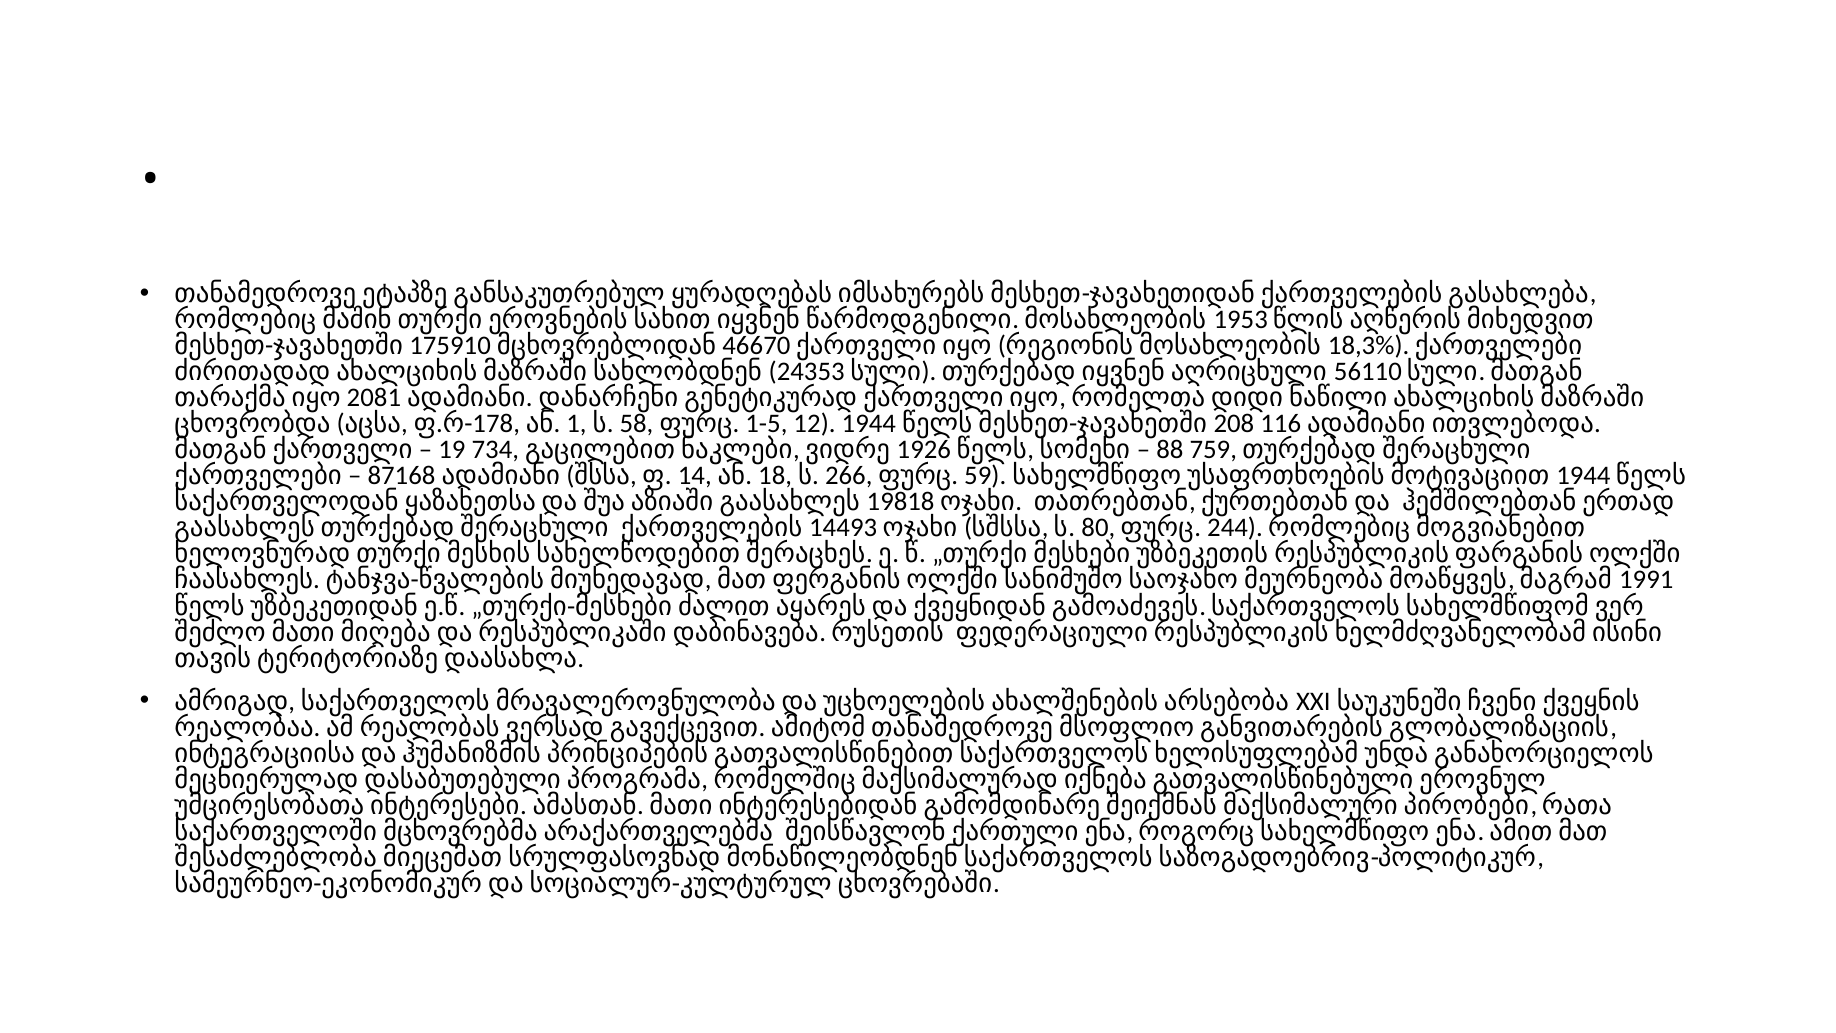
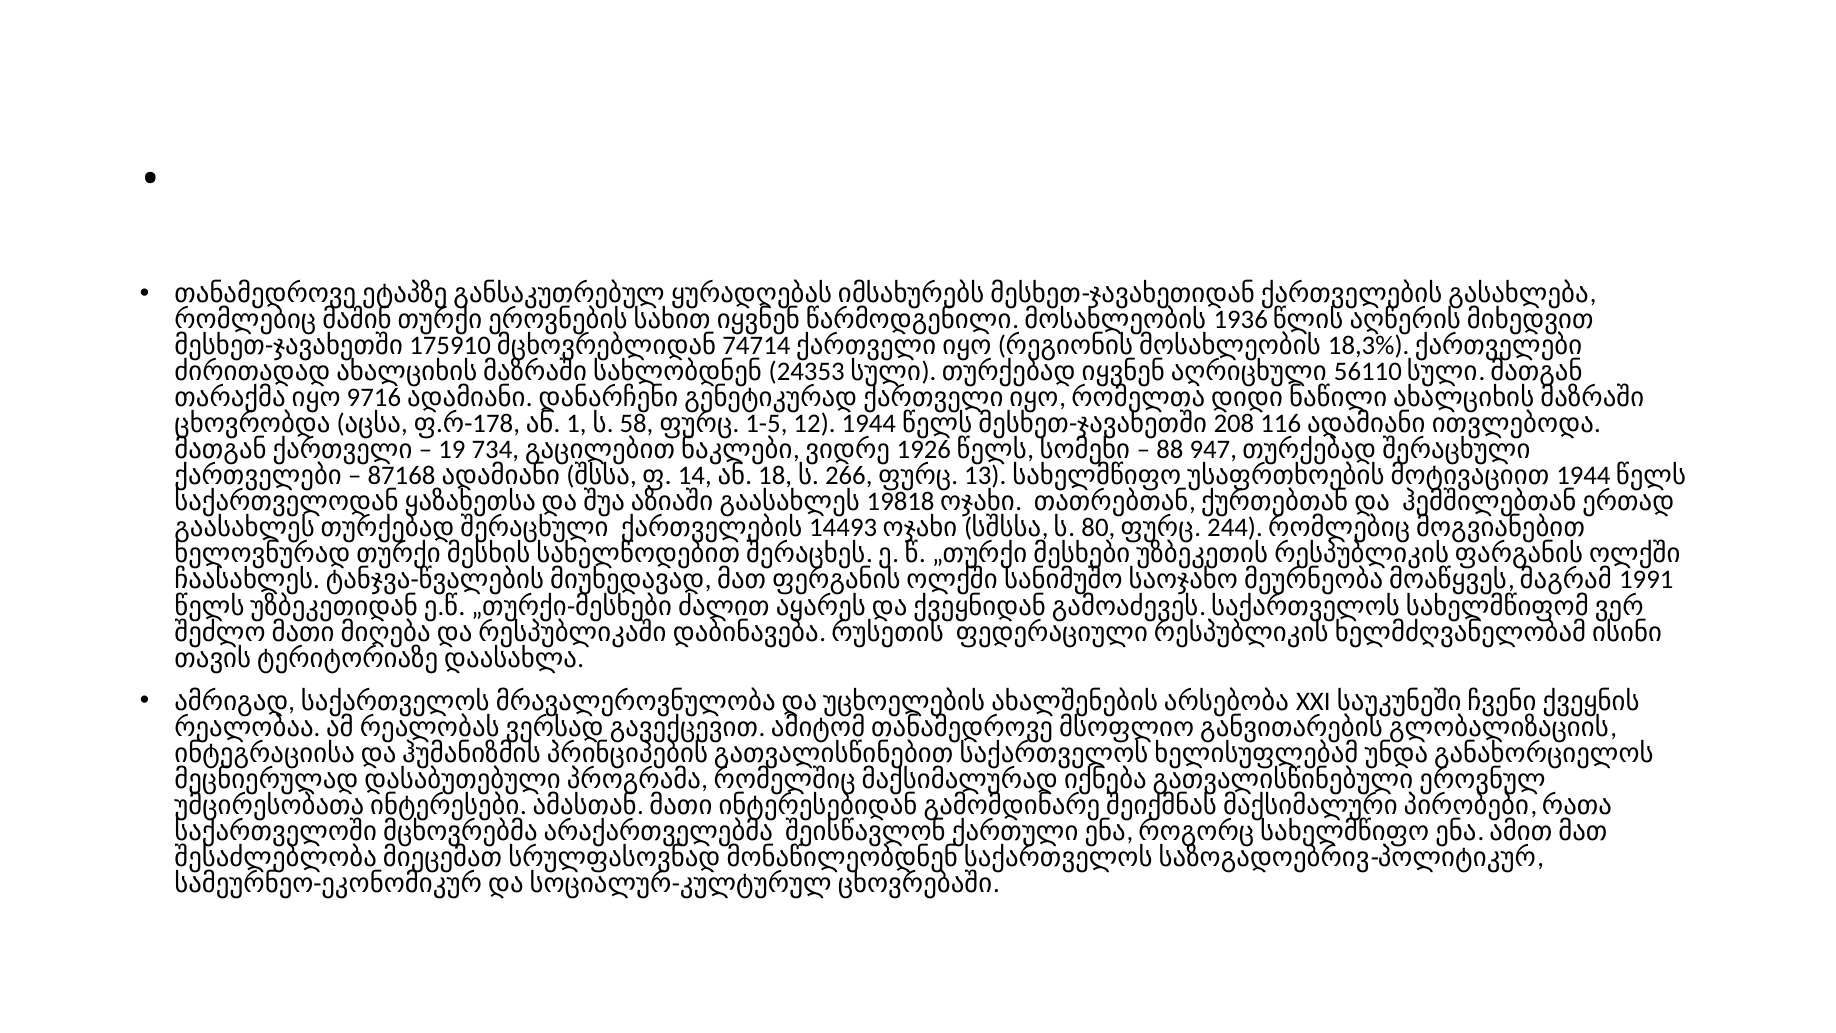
1953: 1953 -> 1936
46670: 46670 -> 74714
2081: 2081 -> 9716
759: 759 -> 947
59: 59 -> 13
